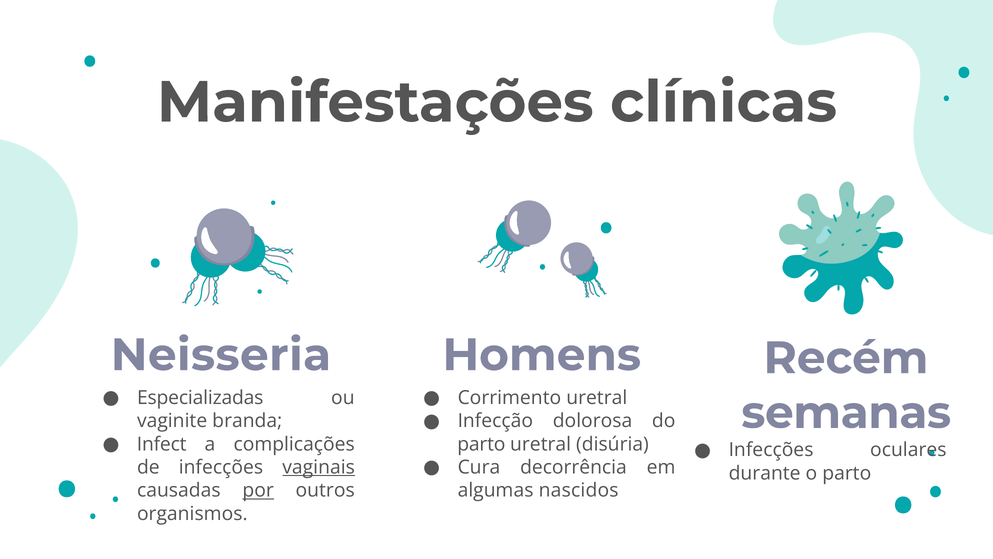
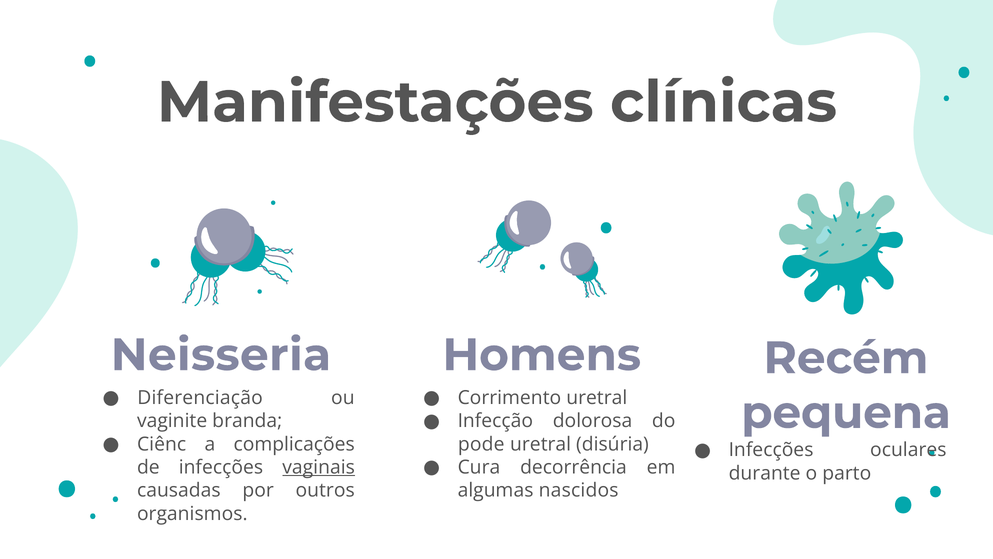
Especializadas: Especializadas -> Diferenciação
semanas: semanas -> pequena
Infect: Infect -> Ciênc
parto at (481, 444): parto -> pode
por underline: present -> none
